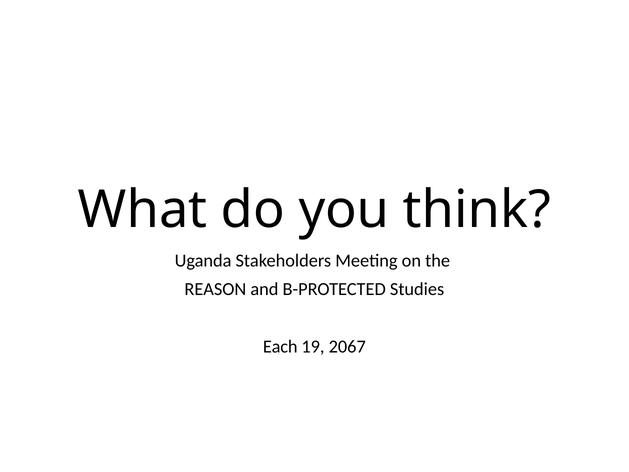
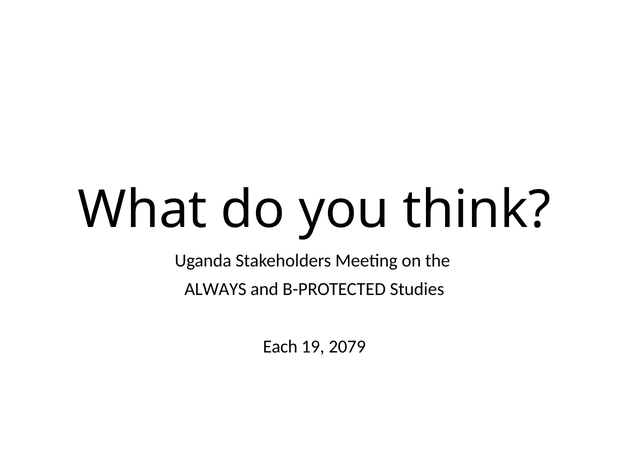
REASON: REASON -> ALWAYS
2067: 2067 -> 2079
